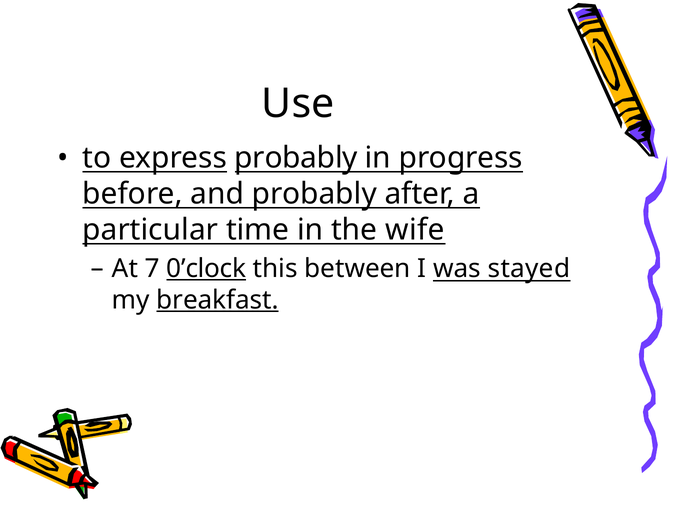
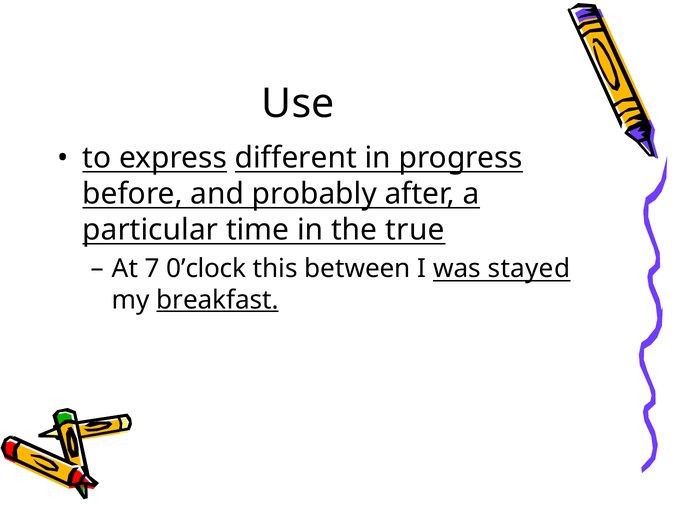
express probably: probably -> different
wife: wife -> true
0’clock underline: present -> none
